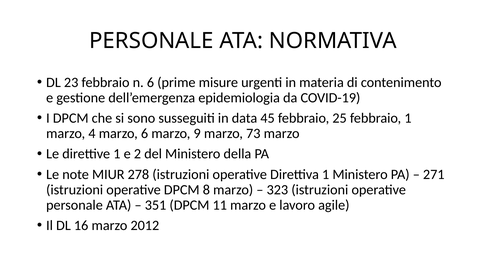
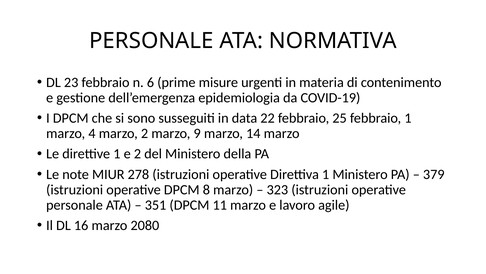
45: 45 -> 22
marzo 6: 6 -> 2
73: 73 -> 14
271: 271 -> 379
2012: 2012 -> 2080
